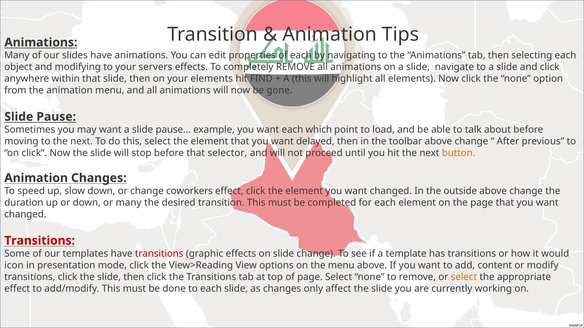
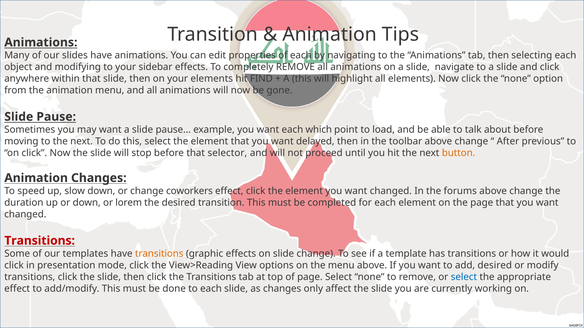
servers: servers -> sidebar
outside: outside -> forums
or many: many -> lorem
transitions at (159, 254) colour: red -> orange
icon at (14, 266): icon -> click
add content: content -> desired
select at (464, 277) colour: orange -> blue
